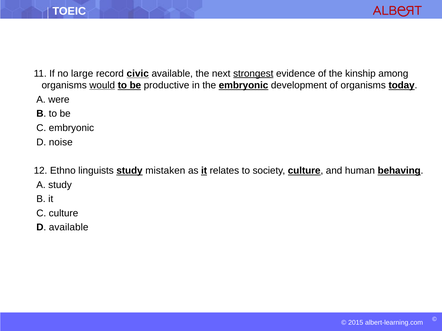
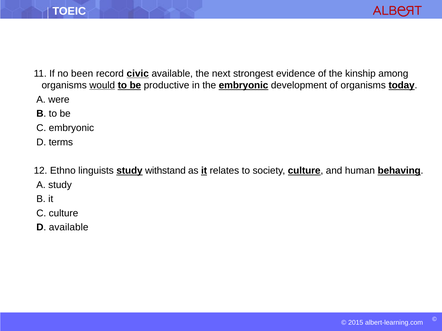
large: large -> been
strongest underline: present -> none
noise: noise -> terms
mistaken: mistaken -> withstand
